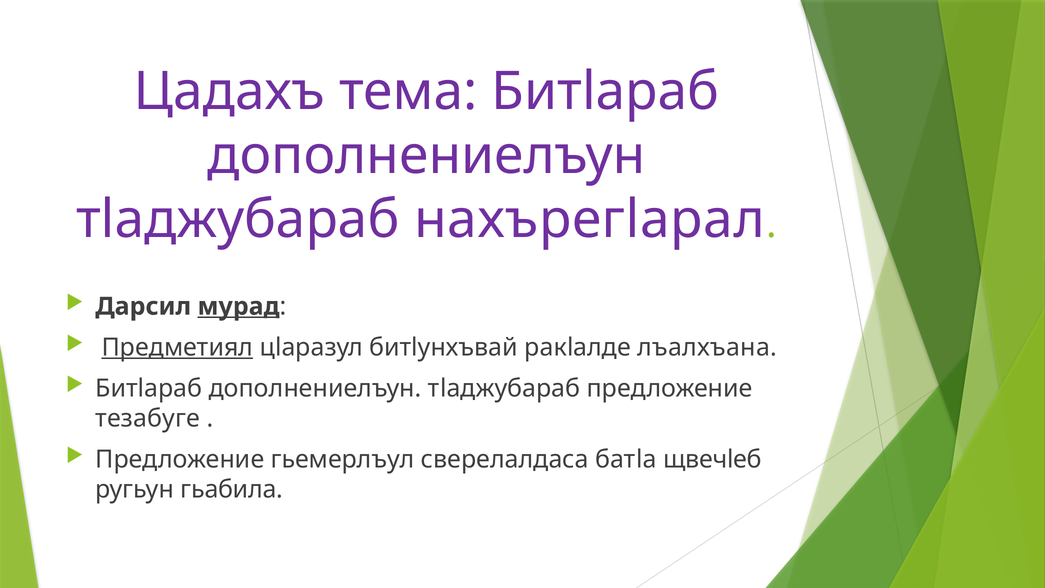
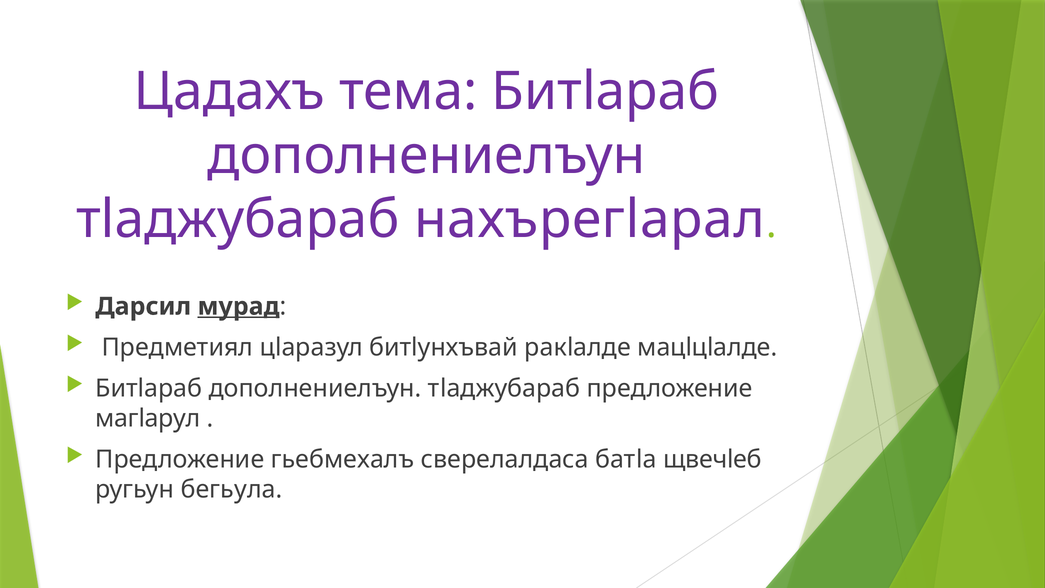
Предметиял underline: present -> none
лъалхъана: лъалхъана -> мацlцlалде
тезабуге: тезабуге -> магlарул
гьемерлъул: гьемерлъул -> гьебмехалъ
гьабила: гьабила -> бегьула
